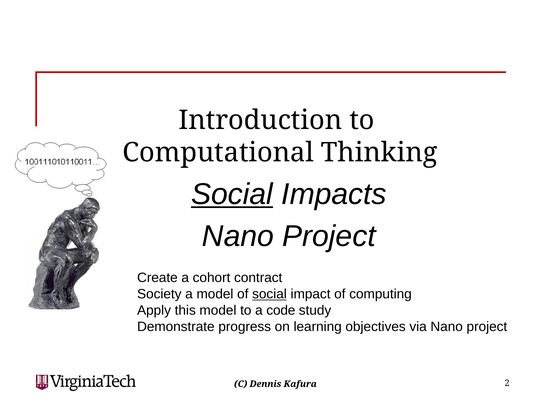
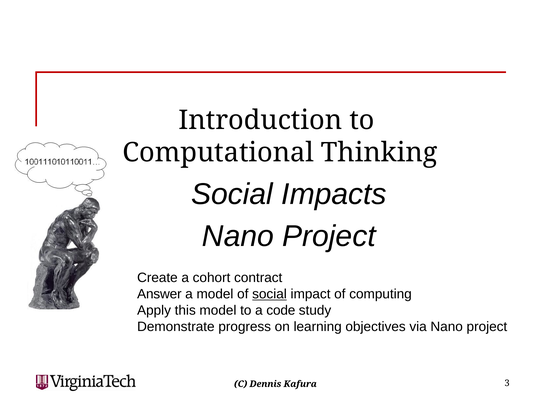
Social at (232, 195) underline: present -> none
Society: Society -> Answer
2: 2 -> 3
